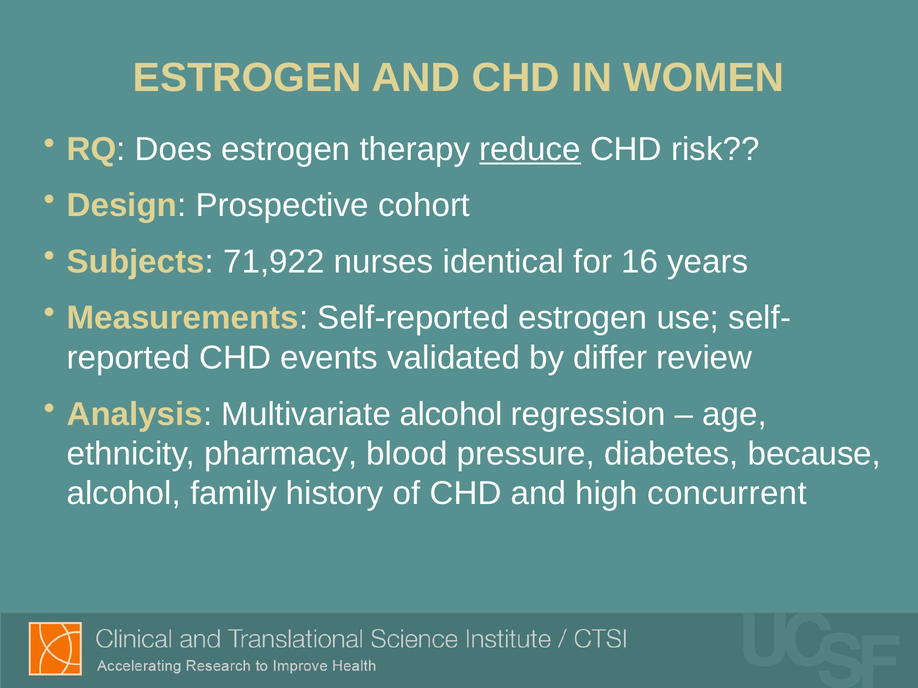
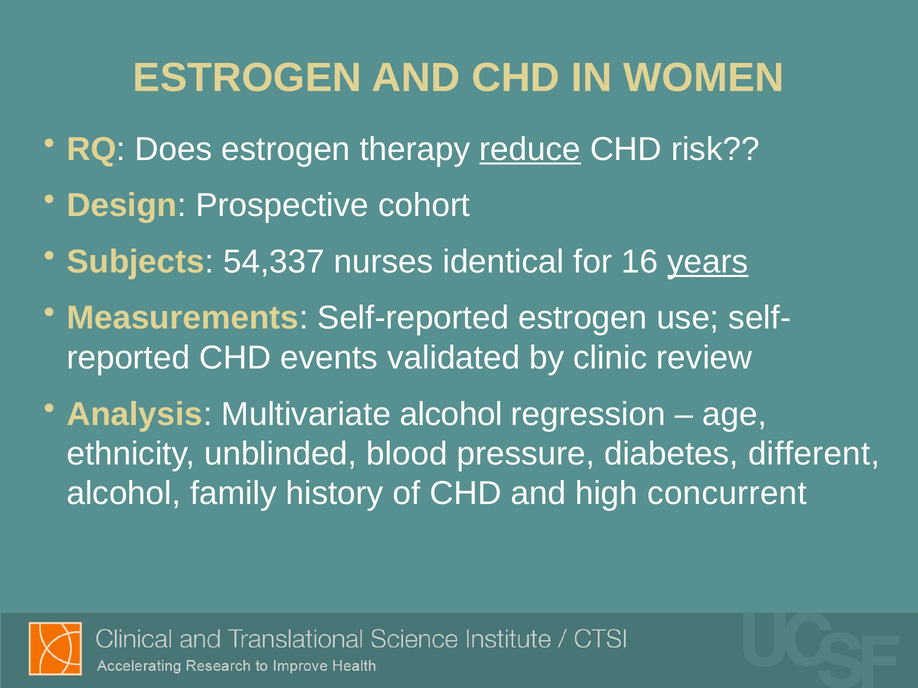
71,922: 71,922 -> 54,337
years underline: none -> present
differ: differ -> clinic
pharmacy: pharmacy -> unblinded
because: because -> different
